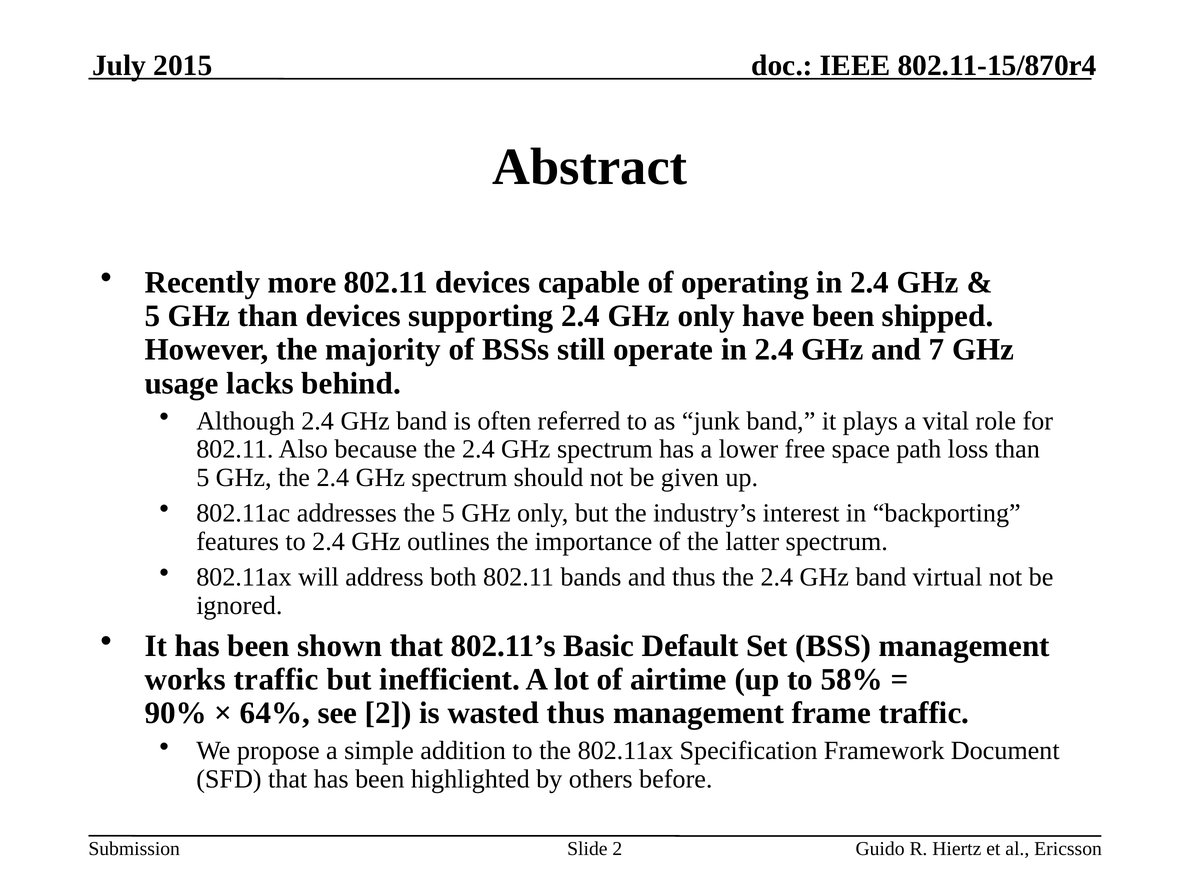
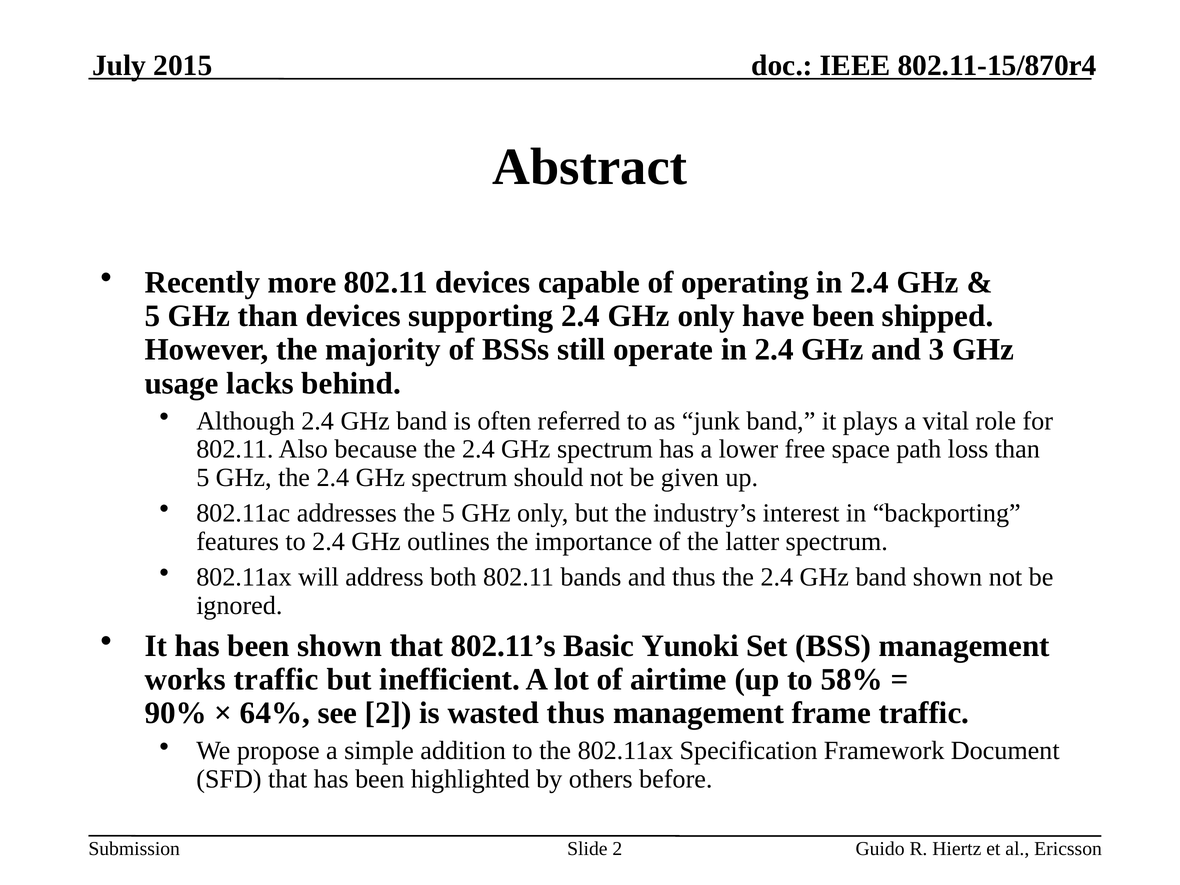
7: 7 -> 3
band virtual: virtual -> shown
Default: Default -> Yunoki
